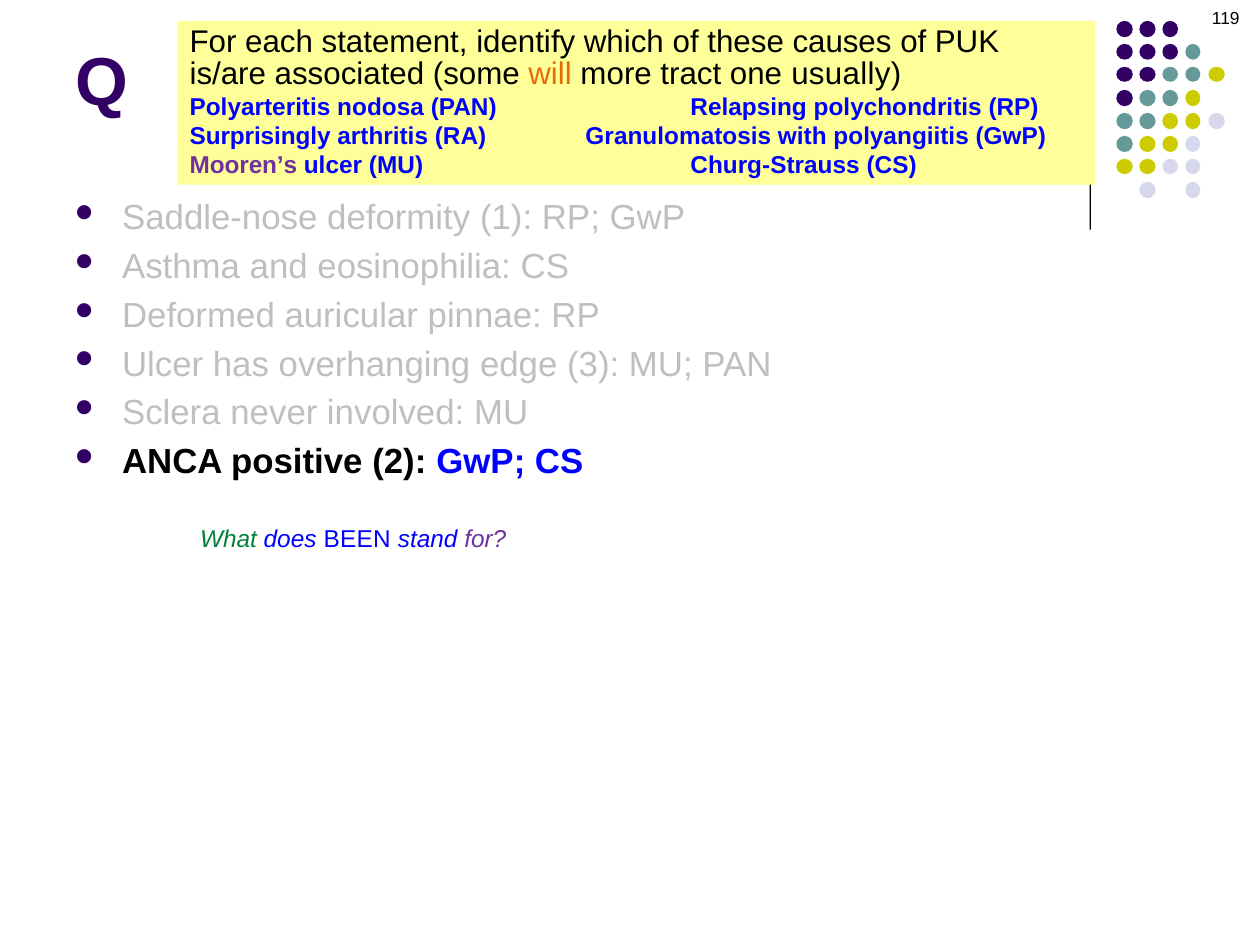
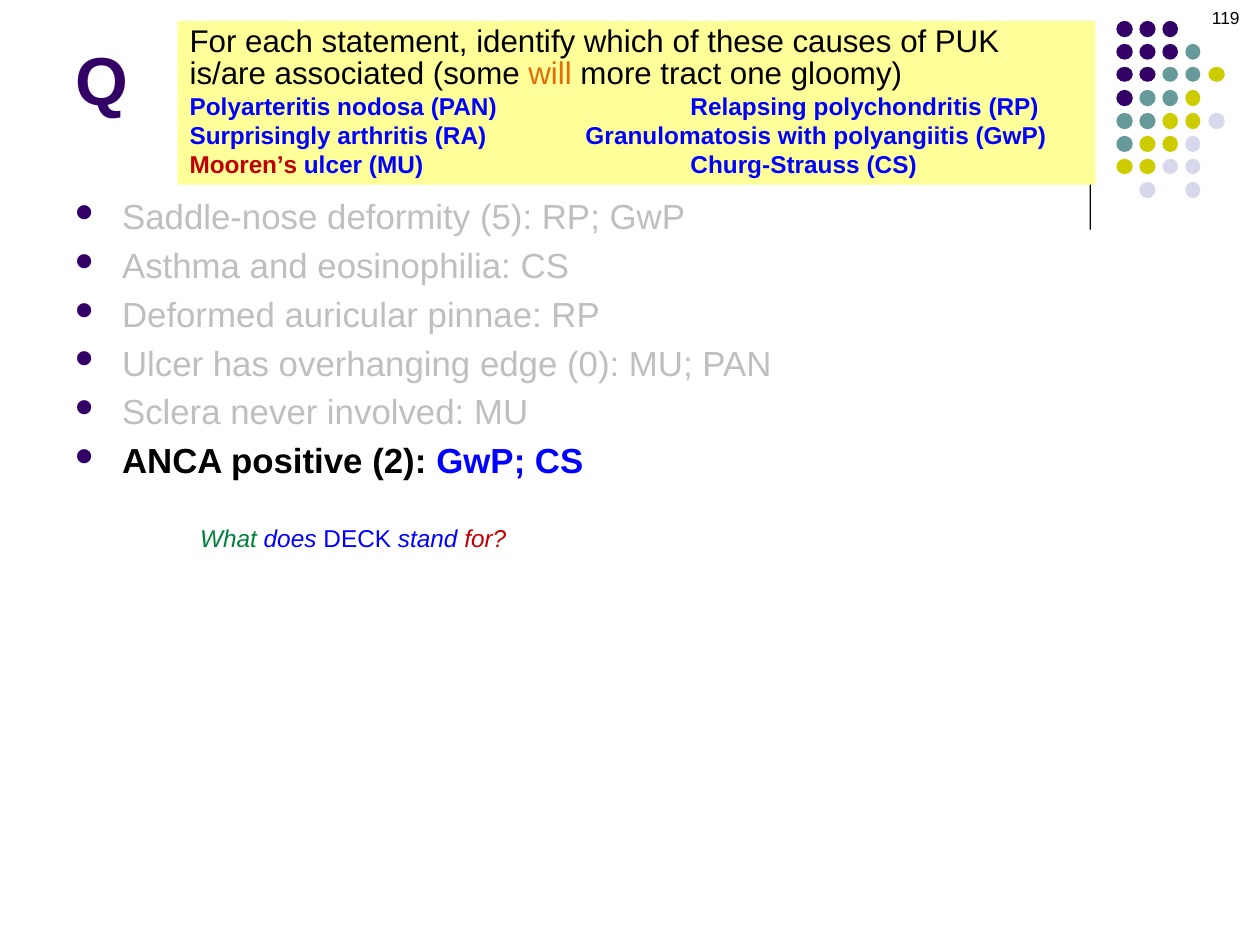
usually: usually -> gloomy
Mooren’s colour: purple -> red
1: 1 -> 5
3: 3 -> 0
BEEN: BEEN -> DECK
for at (485, 540) colour: purple -> red
